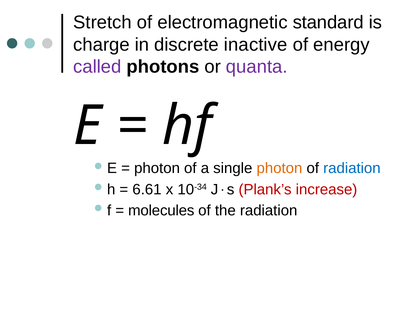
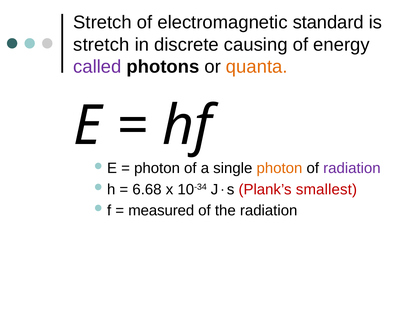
charge at (101, 45): charge -> stretch
inactive: inactive -> causing
quanta colour: purple -> orange
radiation at (352, 168) colour: blue -> purple
6.61: 6.61 -> 6.68
increase: increase -> smallest
molecules: molecules -> measured
